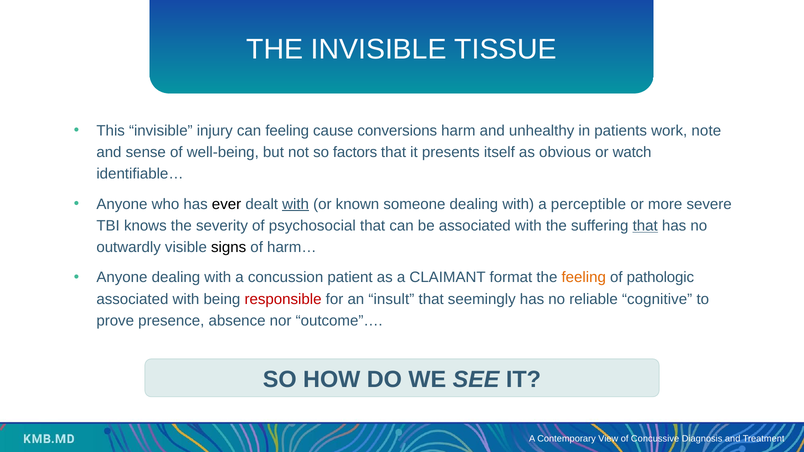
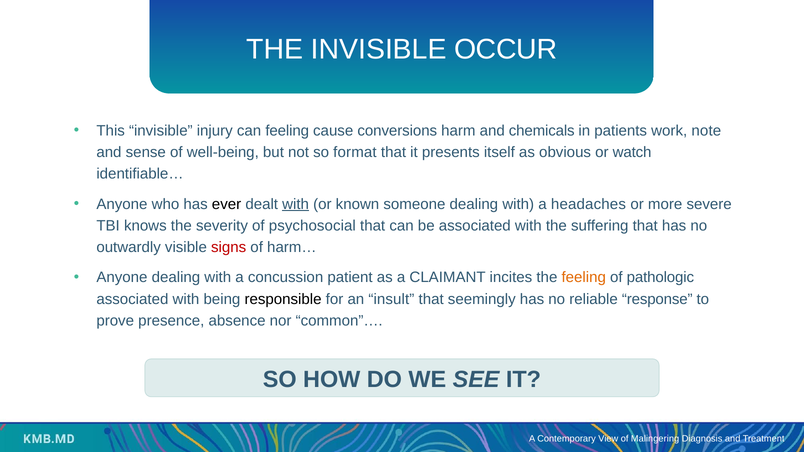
TISSUE: TISSUE -> OCCUR
unhealthy: unhealthy -> chemicals
factors: factors -> format
perceptible: perceptible -> headaches
that at (645, 226) underline: present -> none
signs colour: black -> red
format: format -> incites
responsible colour: red -> black
cognitive: cognitive -> response
outcome”…: outcome”… -> common”…
Concussive: Concussive -> Malingering
